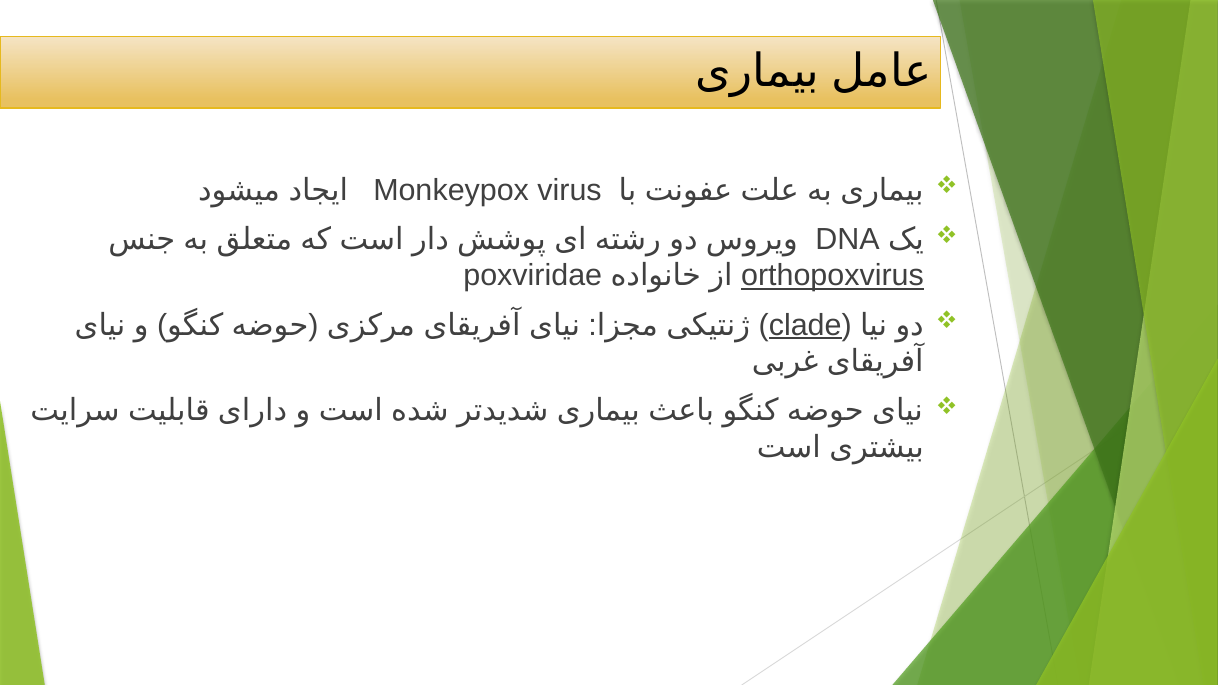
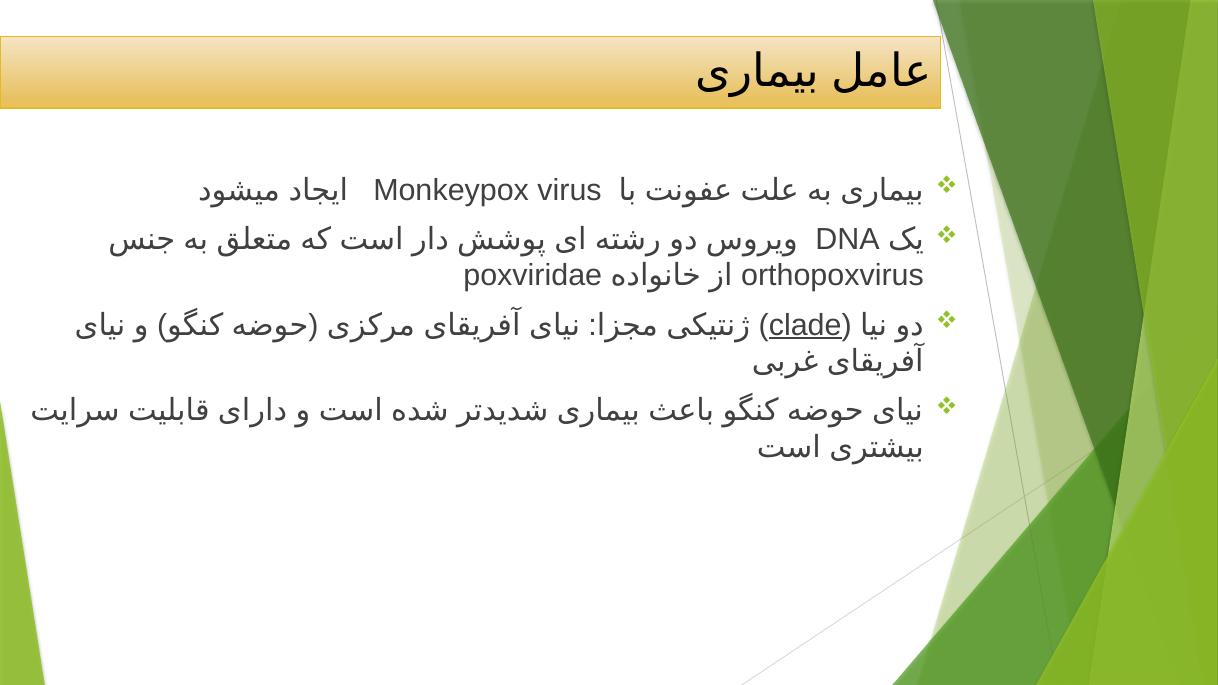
orthopoxvirus underline: present -> none
